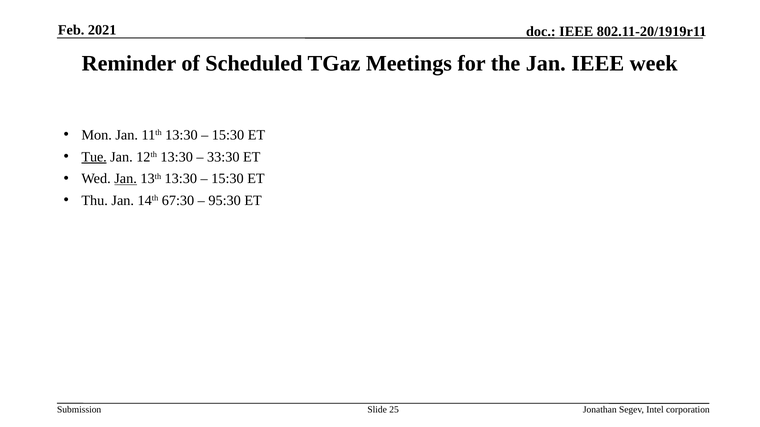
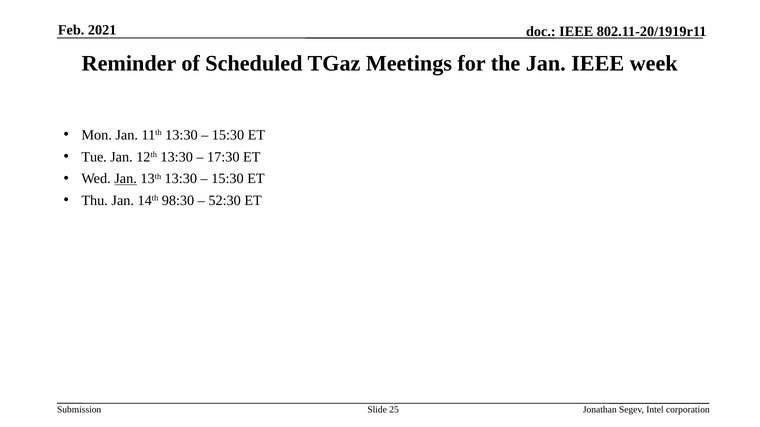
Tue underline: present -> none
33:30: 33:30 -> 17:30
67:30: 67:30 -> 98:30
95:30: 95:30 -> 52:30
